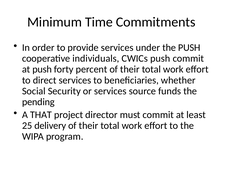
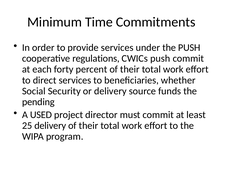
individuals: individuals -> regulations
at push: push -> each
or services: services -> delivery
THAT: THAT -> USED
